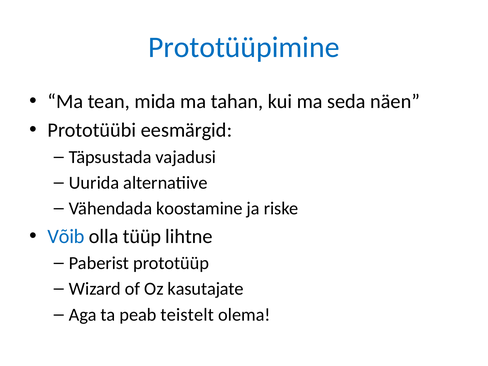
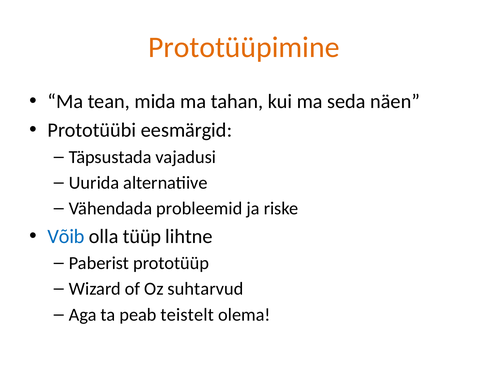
Prototüüpimine colour: blue -> orange
koostamine: koostamine -> probleemid
kasutajate: kasutajate -> suhtarvud
